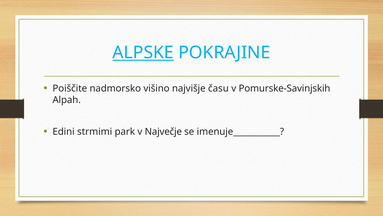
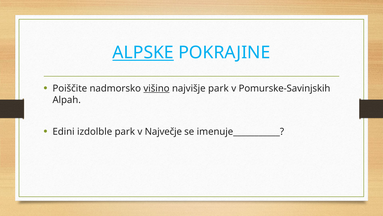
višino underline: none -> present
najvišje času: času -> park
strmimi: strmimi -> izdolble
